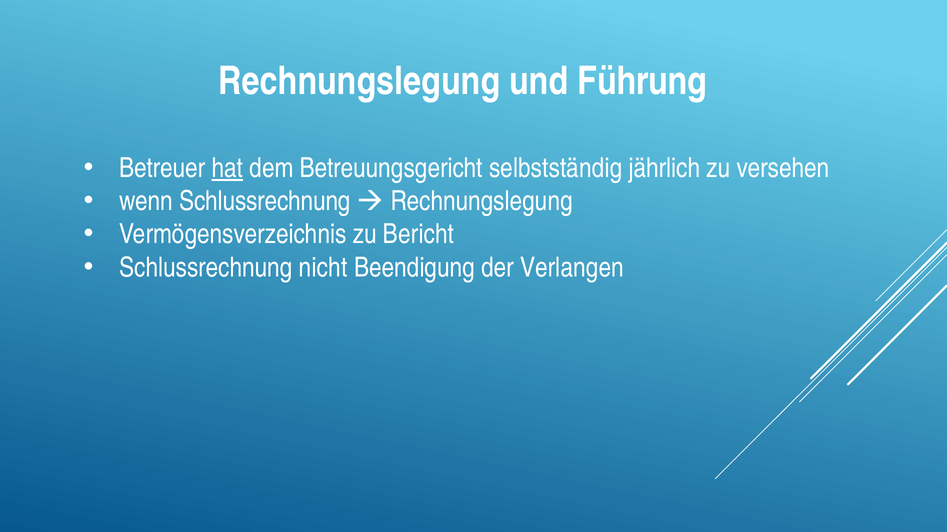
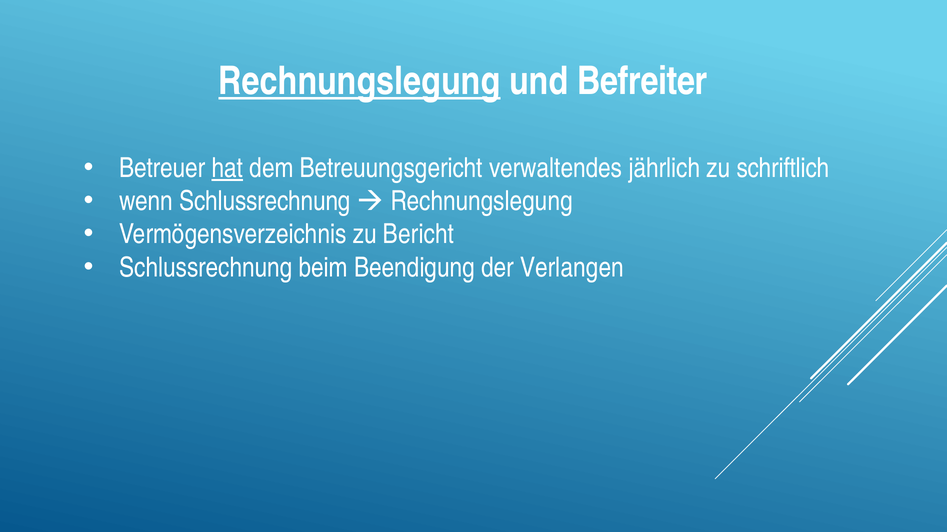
Rechnungslegung at (359, 82) underline: none -> present
Führung: Führung -> Befreiter
selbstständig: selbstständig -> verwaltendes
versehen: versehen -> schriftlich
nicht: nicht -> beim
